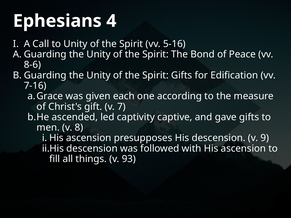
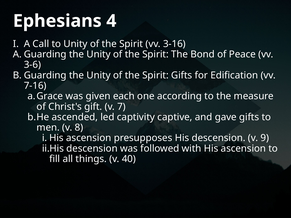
5-16: 5-16 -> 3-16
8-6: 8-6 -> 3-6
93: 93 -> 40
